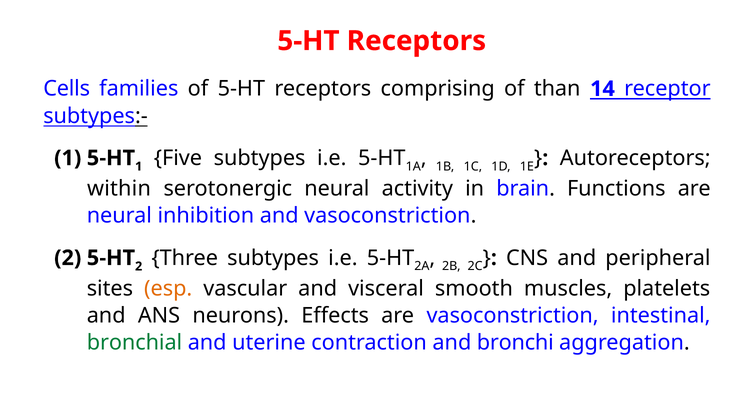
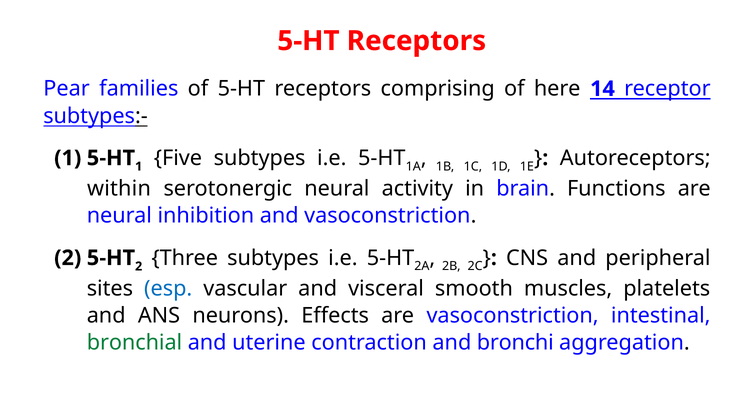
Cells: Cells -> Pear
than: than -> here
esp colour: orange -> blue
